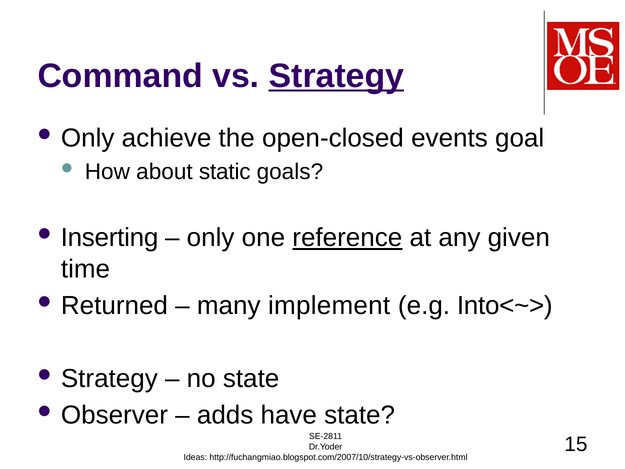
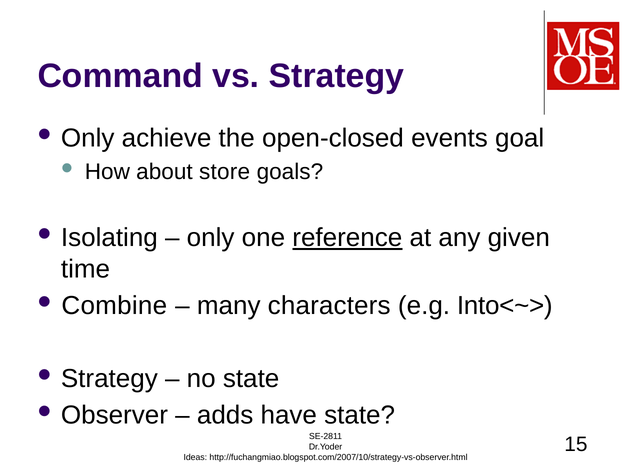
Strategy at (336, 76) underline: present -> none
static: static -> store
Inserting: Inserting -> Isolating
Returned: Returned -> Combine
implement: implement -> characters
